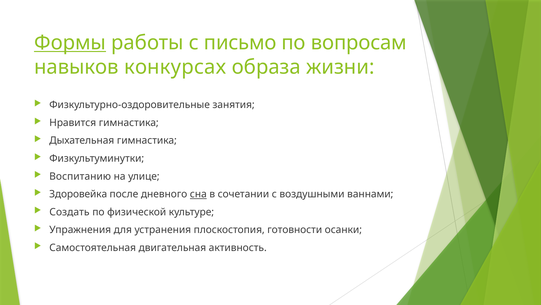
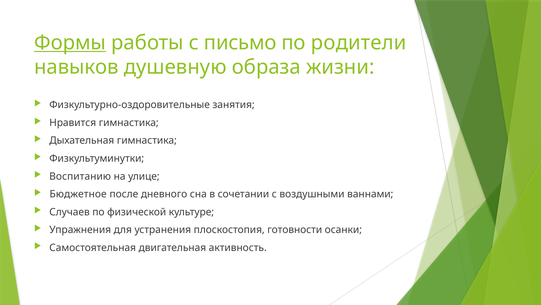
вопросам: вопросам -> родители
конкурсах: конкурсах -> душевную
Здоровейка: Здоровейка -> Бюджетное
сна underline: present -> none
Создать: Создать -> Случаев
